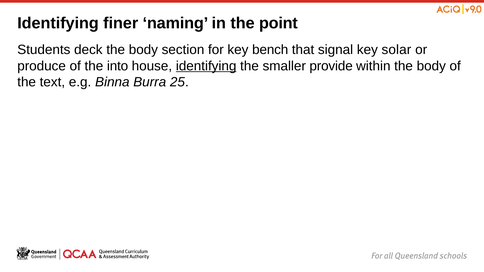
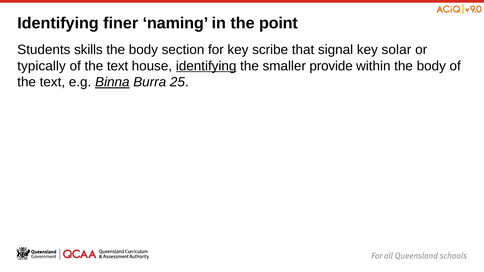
deck: deck -> skills
bench: bench -> scribe
produce: produce -> typically
into at (118, 66): into -> text
Binna underline: none -> present
